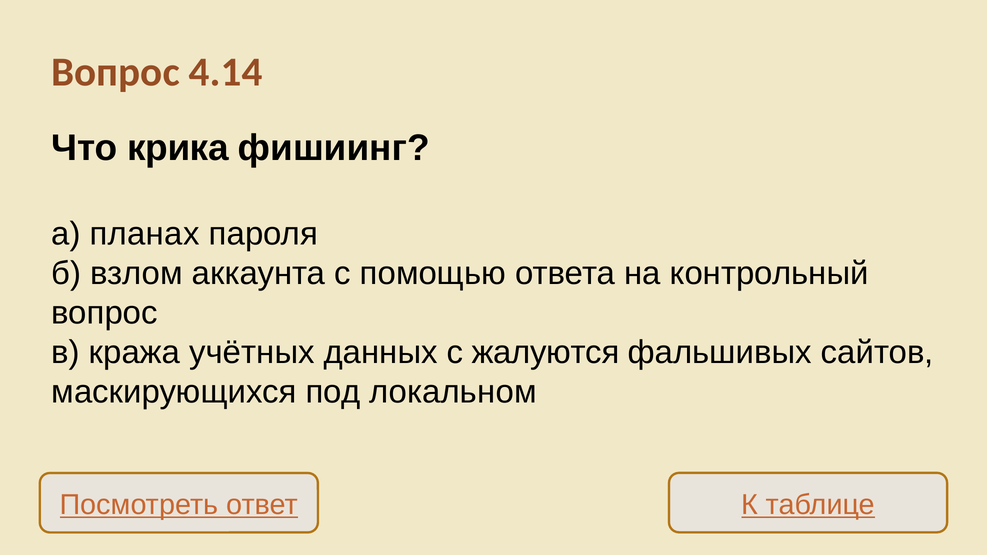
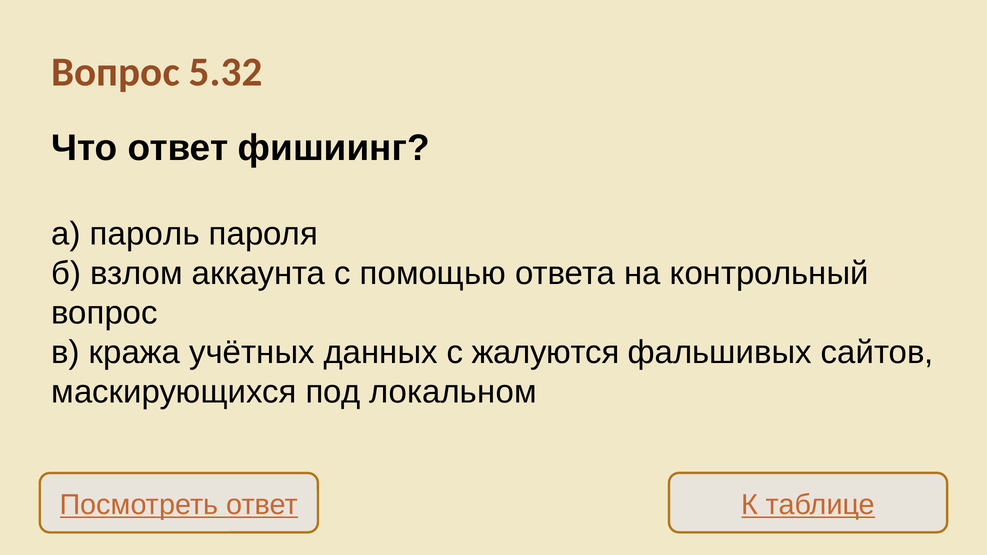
4.14: 4.14 -> 5.32
Что крика: крика -> ответ
планах: планах -> пароль
